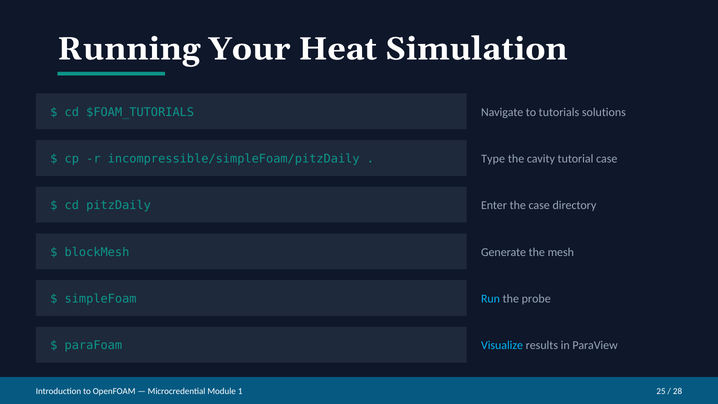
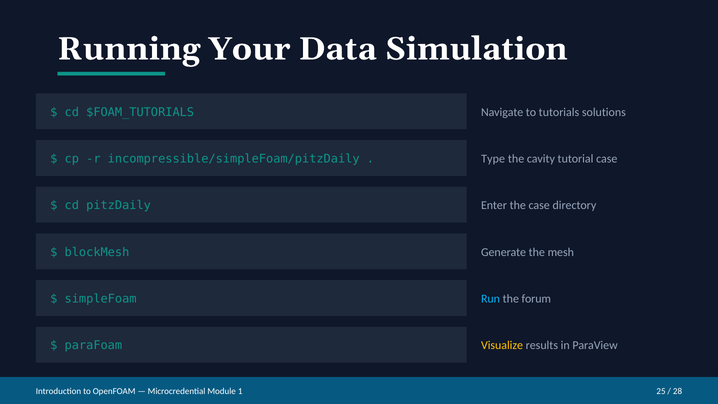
Heat: Heat -> Data
probe: probe -> forum
Visualize colour: light blue -> yellow
